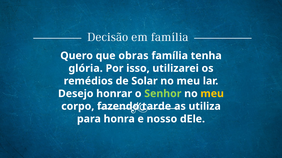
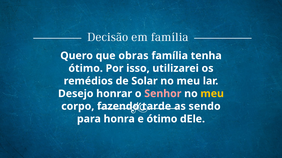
glória at (86, 69): glória -> ótimo
Senhor colour: light green -> pink
utiliza: utiliza -> sendo
e nosso: nosso -> ótimo
